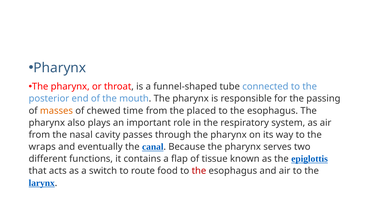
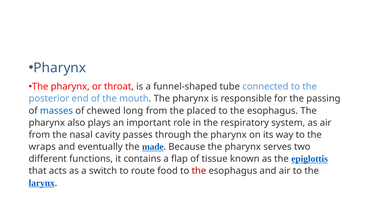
masses colour: orange -> blue
time: time -> long
canal: canal -> made
